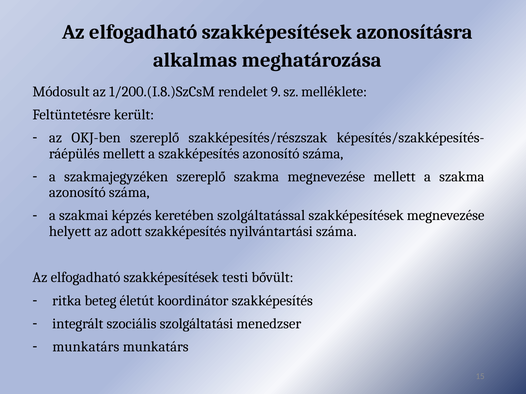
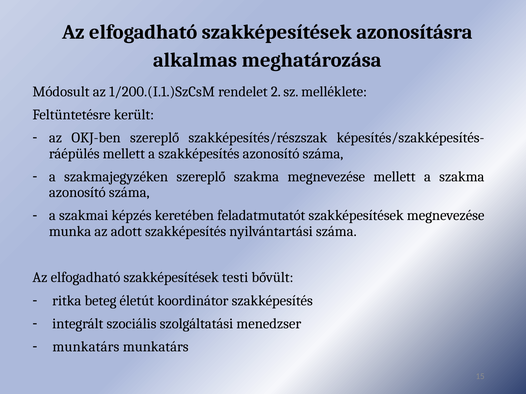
1/200.(I.8.)SzCsM: 1/200.(I.8.)SzCsM -> 1/200.(I.1.)SzCsM
9: 9 -> 2
szolgáltatással: szolgáltatással -> feladatmutatót
helyett: helyett -> munka
